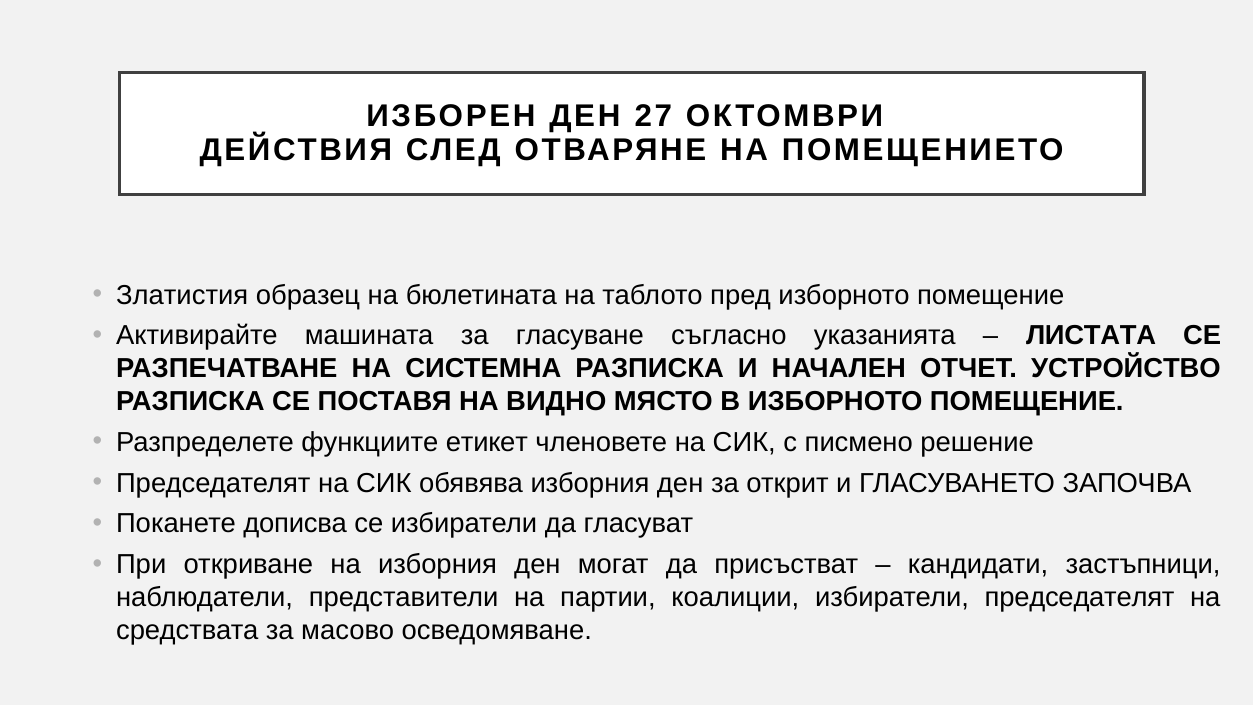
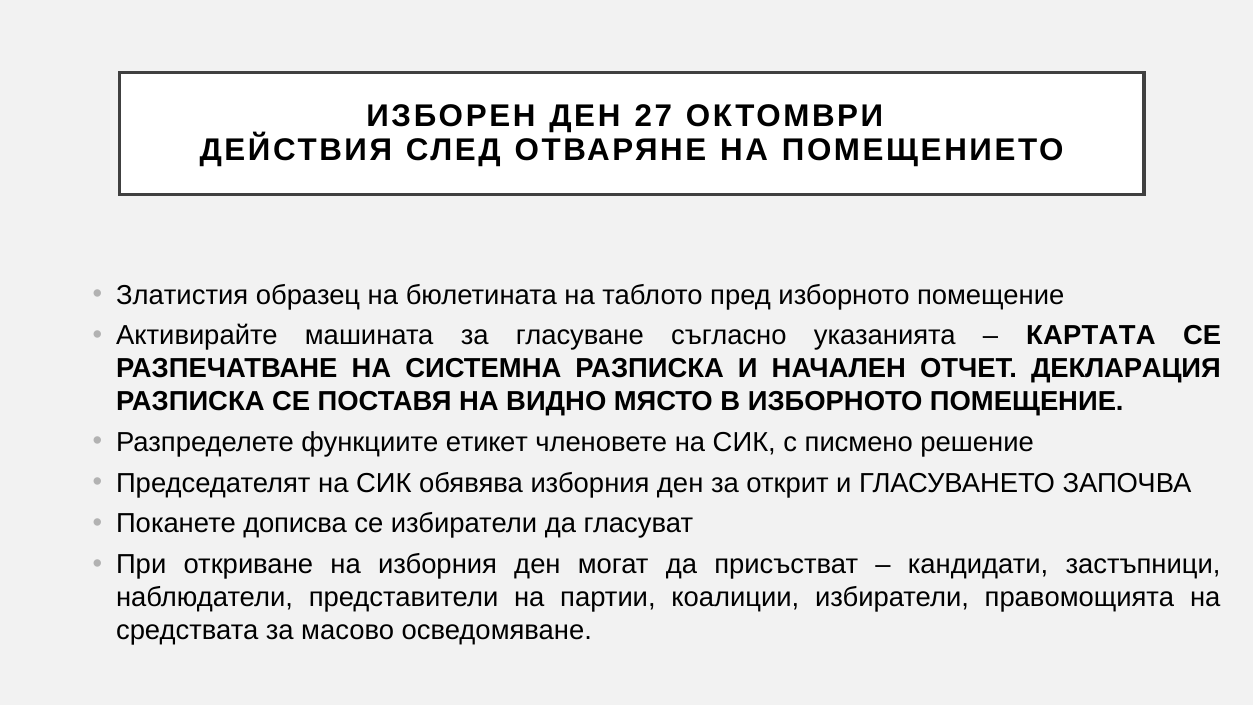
ЛИСТАТА: ЛИСТАТА -> КАРТАТА
УСТРОЙСТВО: УСТРОЙСТВО -> ДЕКЛАРАЦИЯ
избиратели председателят: председателят -> правомощията
